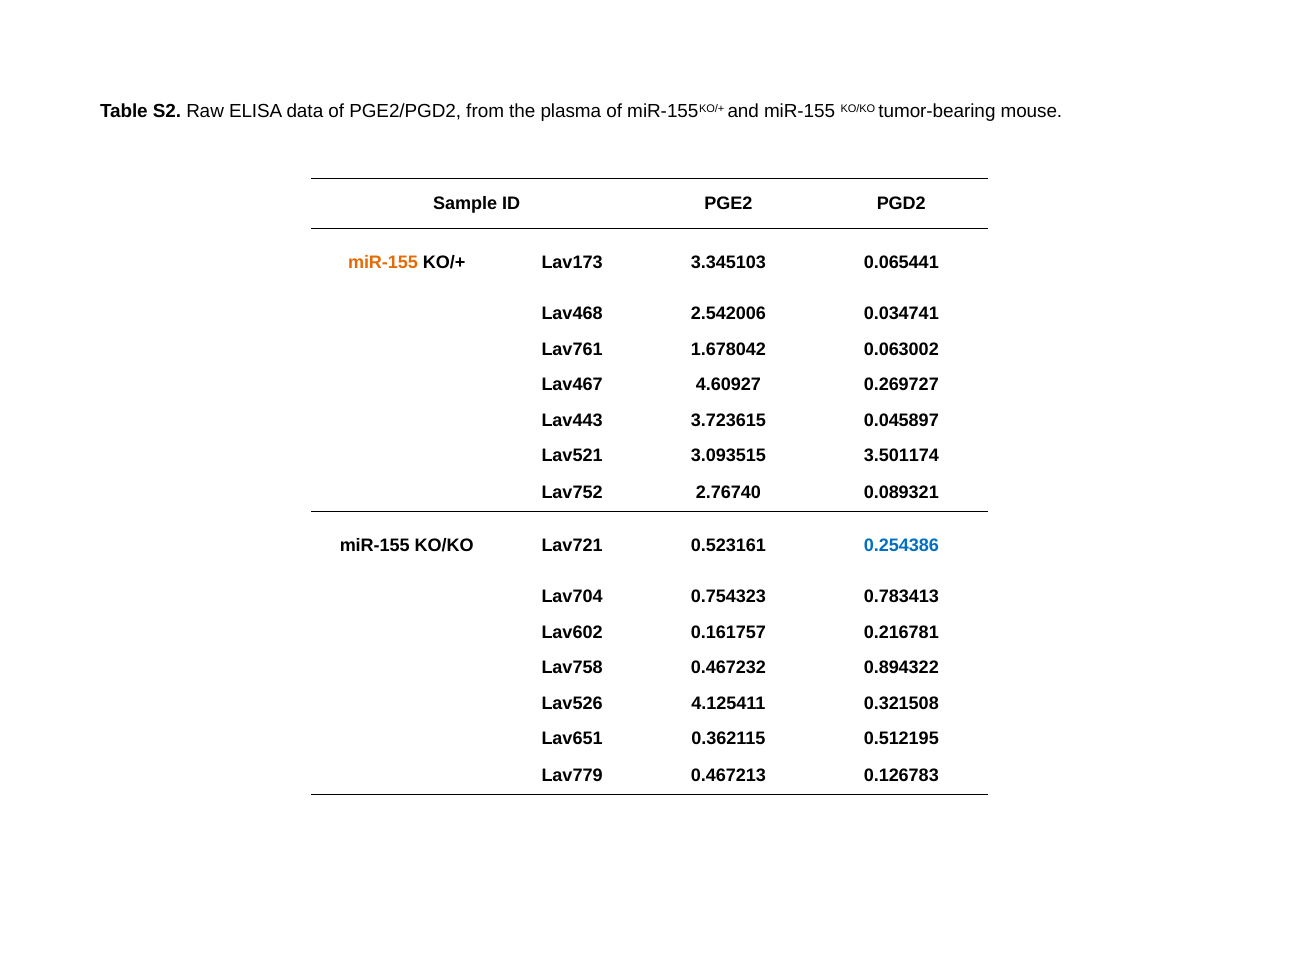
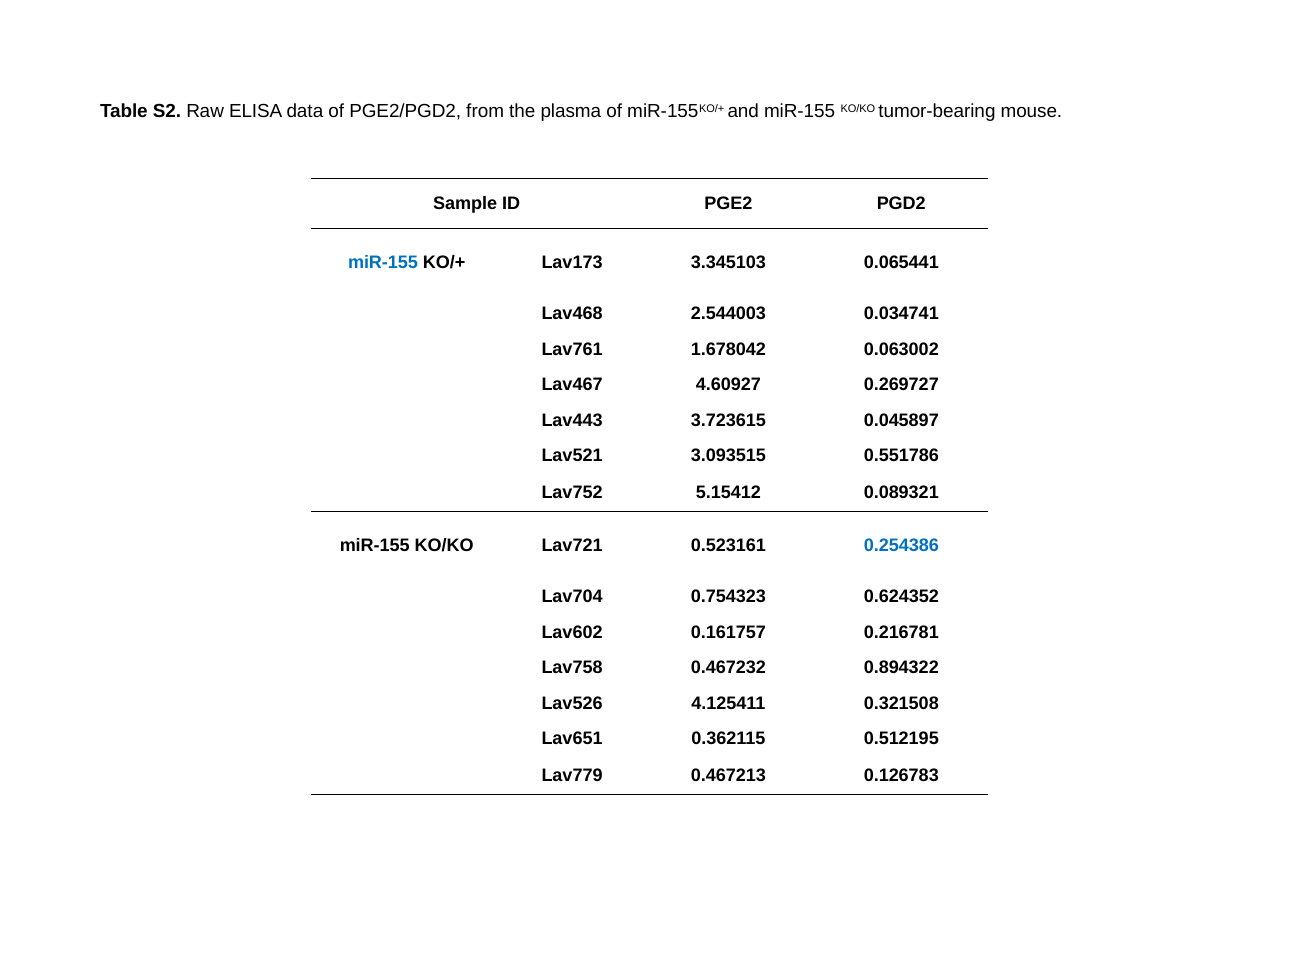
miR-155 at (383, 263) colour: orange -> blue
2.542006: 2.542006 -> 2.544003
3.501174: 3.501174 -> 0.551786
2.76740: 2.76740 -> 5.15412
0.783413: 0.783413 -> 0.624352
